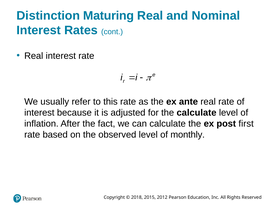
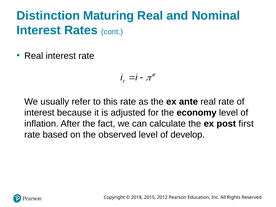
the calculate: calculate -> economy
monthly: monthly -> develop
